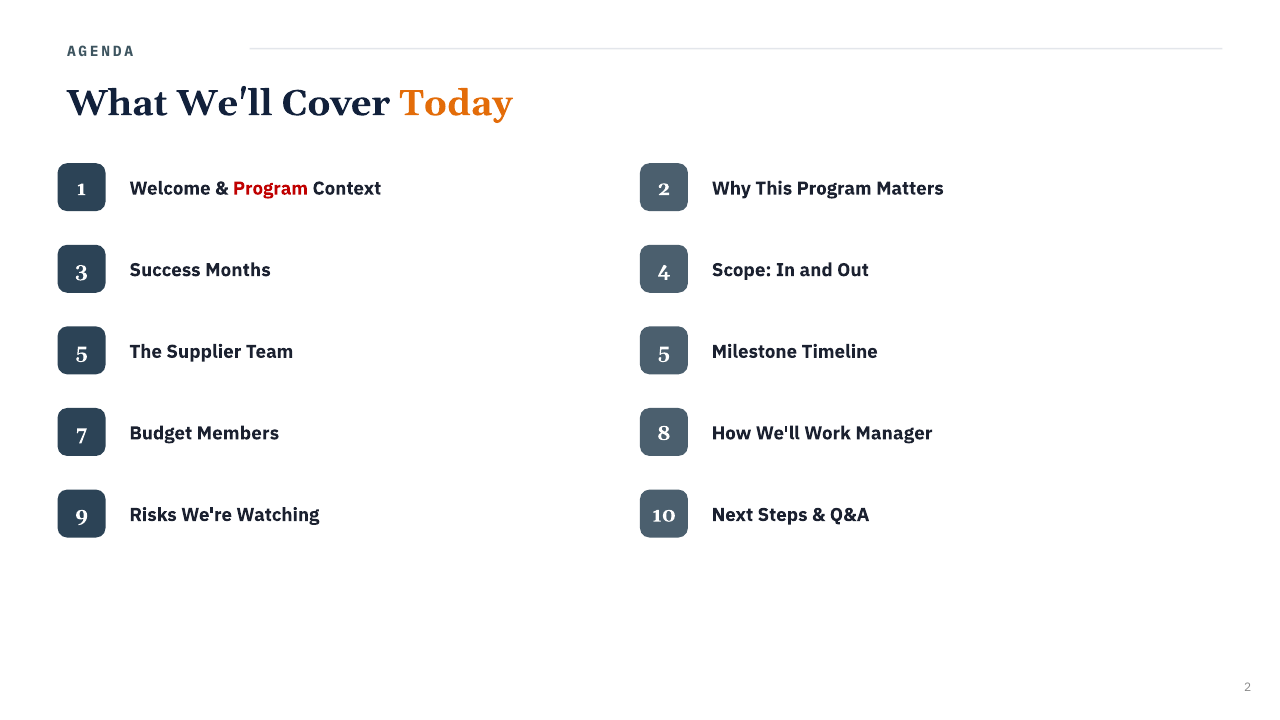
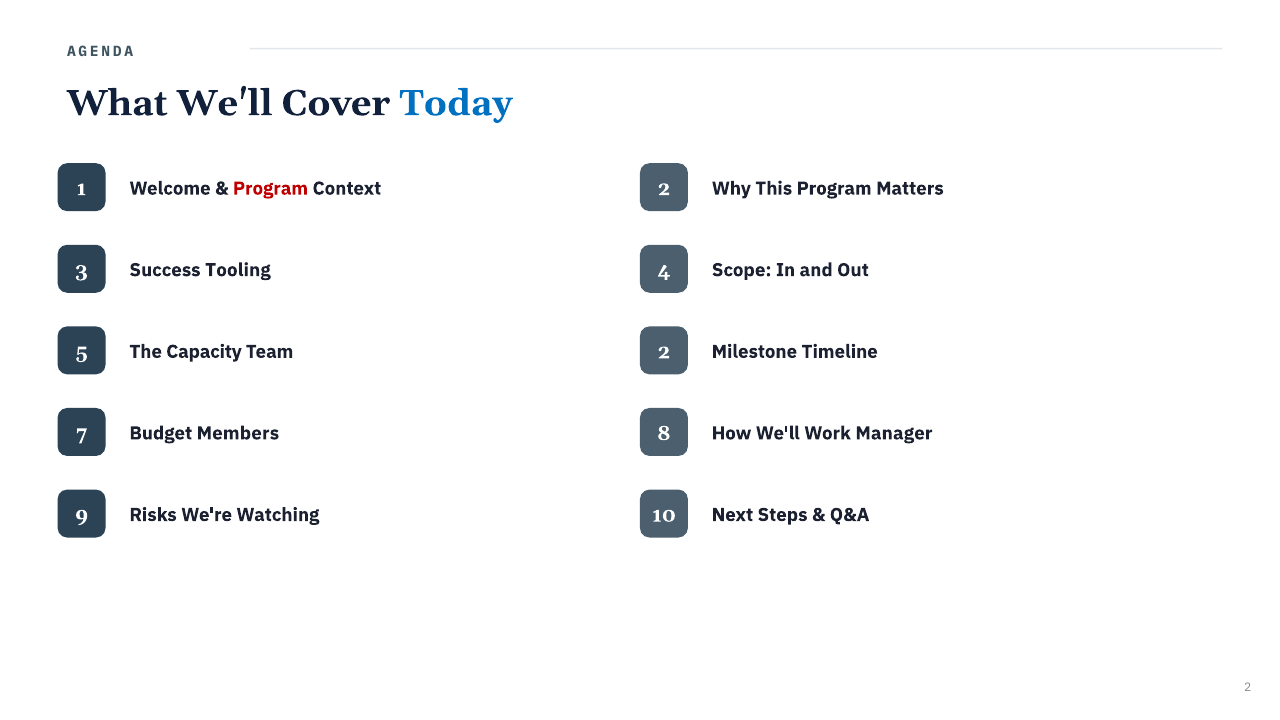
Today colour: orange -> blue
Months: Months -> Tooling
Supplier: Supplier -> Capacity
Team 5: 5 -> 2
